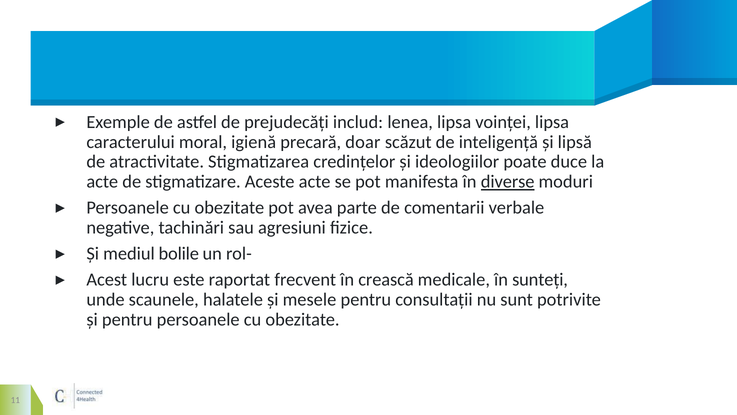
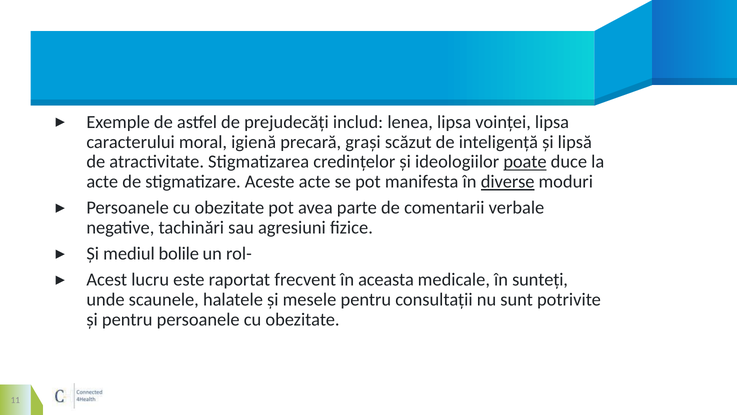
doar: doar -> grași
poate underline: none -> present
crească: crească -> aceasta
